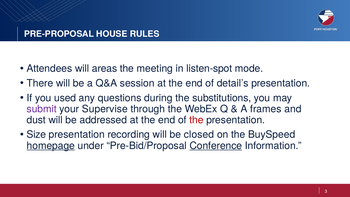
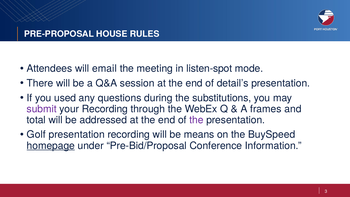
areas: areas -> email
your Supervise: Supervise -> Recording
dust: dust -> total
the at (196, 120) colour: red -> purple
Size: Size -> Golf
closed: closed -> means
Conference underline: present -> none
